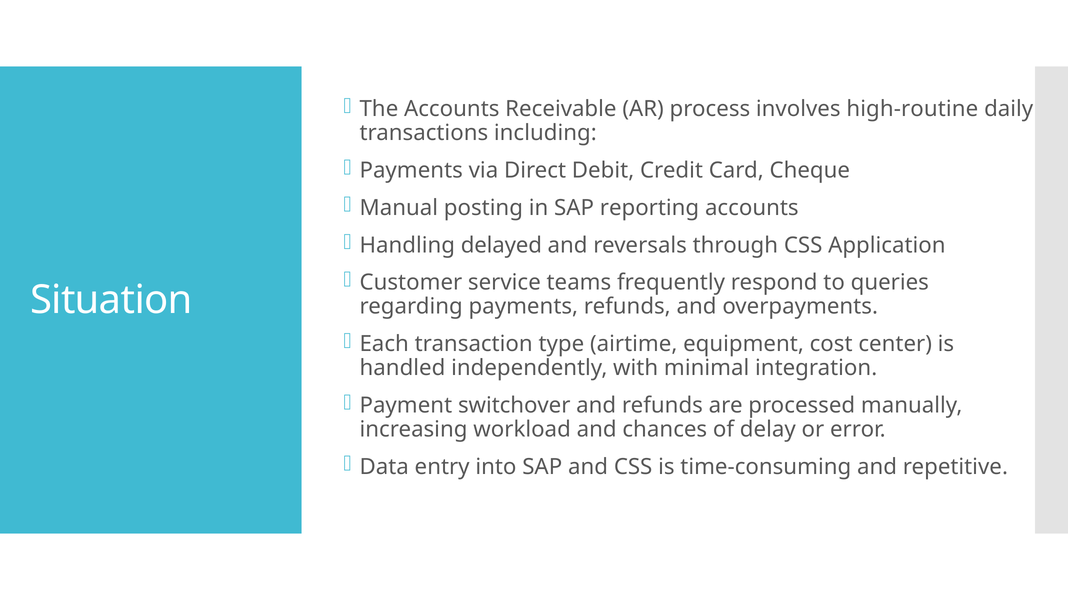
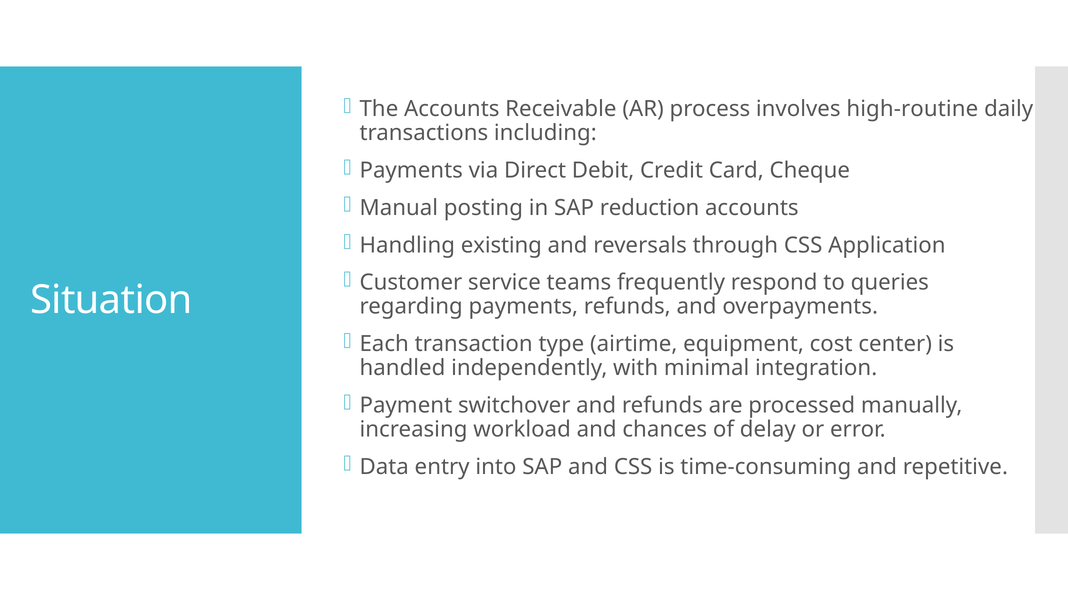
reporting: reporting -> reduction
delayed: delayed -> existing
